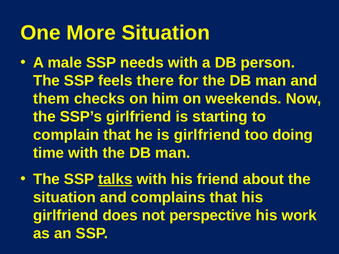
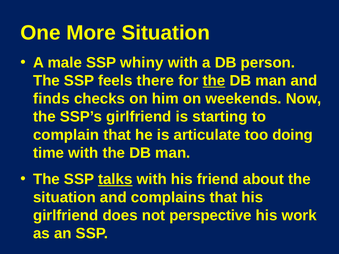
needs: needs -> whiny
the at (214, 81) underline: none -> present
them: them -> finds
is girlfriend: girlfriend -> articulate
